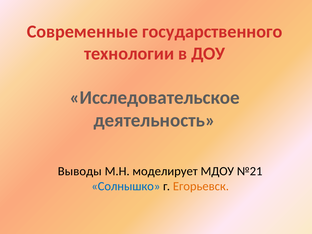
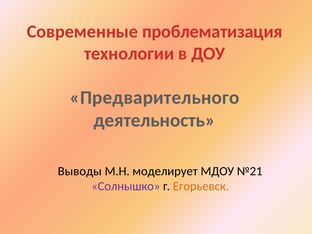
государственного: государственного -> проблематизация
Исследовательское: Исследовательское -> Предварительного
Солнышко colour: blue -> purple
